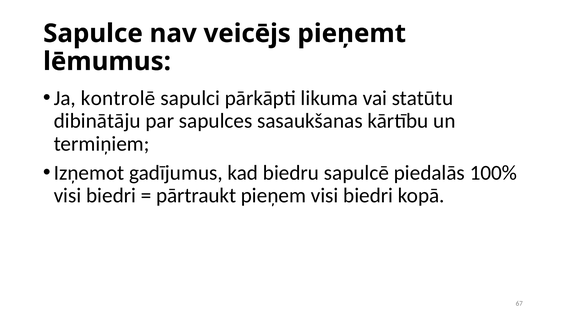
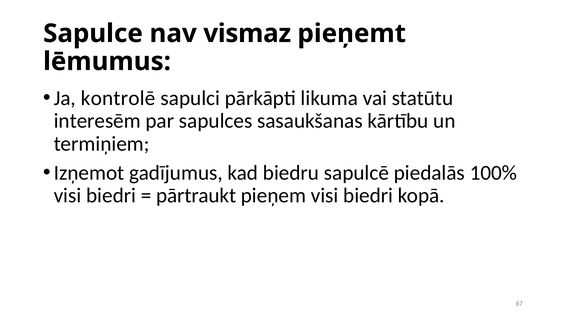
veicējs: veicējs -> vismaz
dibinātāju: dibinātāju -> interesēm
